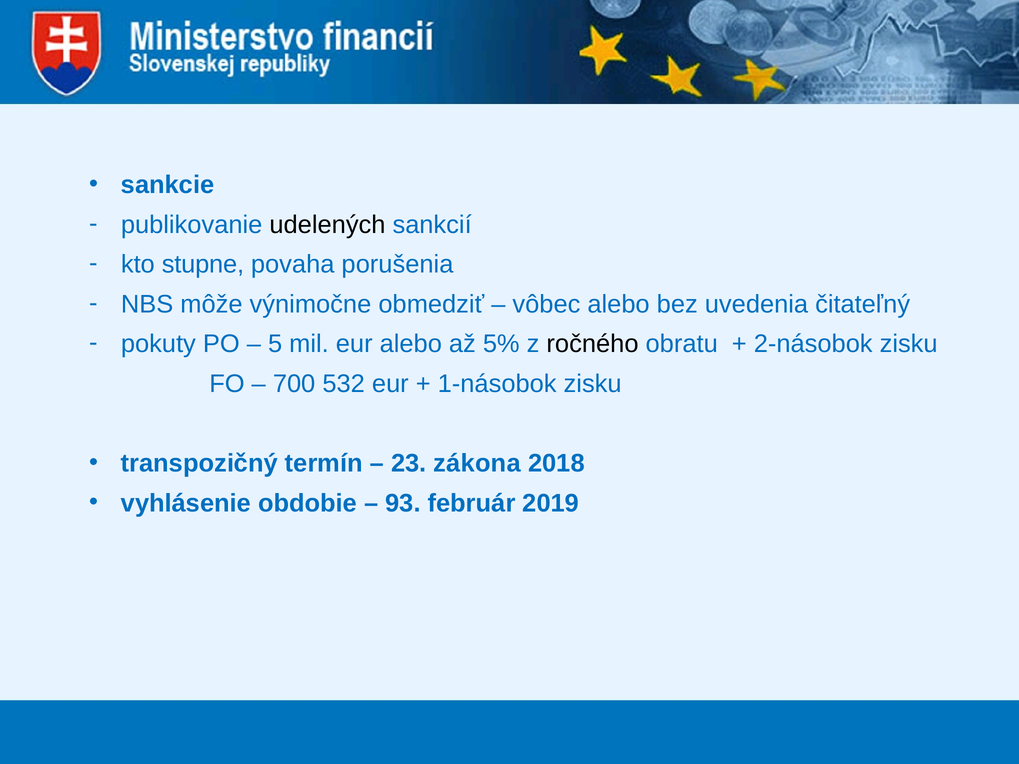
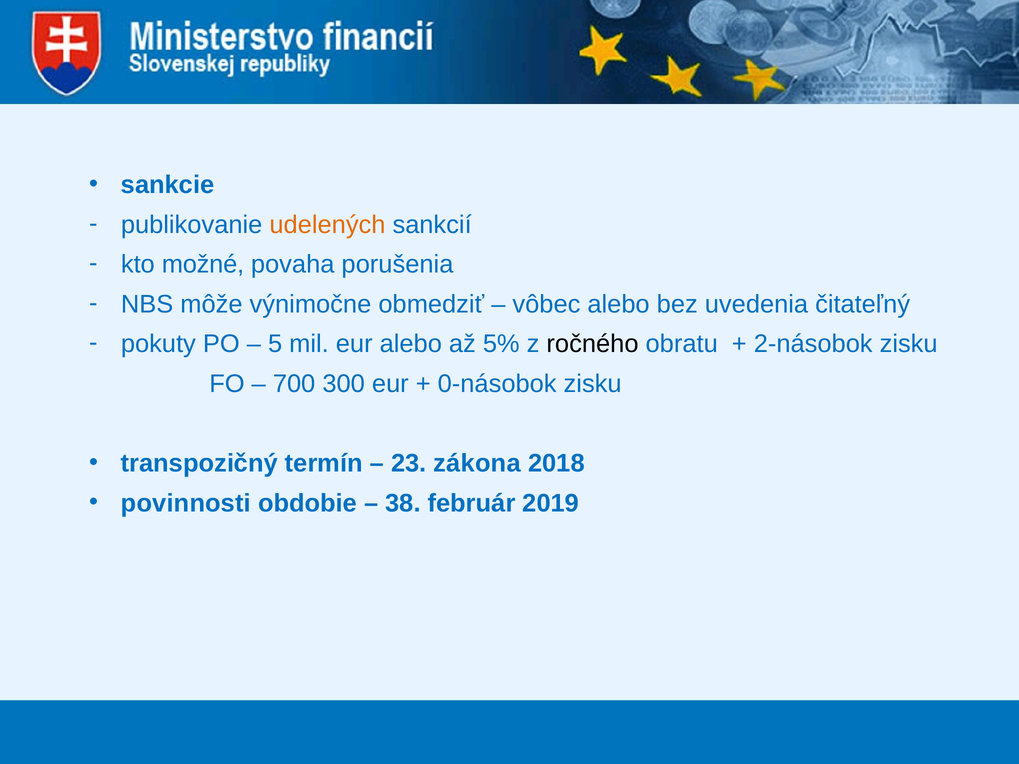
udelených colour: black -> orange
stupne: stupne -> možné
532: 532 -> 300
1-násobok: 1-násobok -> 0-násobok
vyhlásenie: vyhlásenie -> povinnosti
93: 93 -> 38
